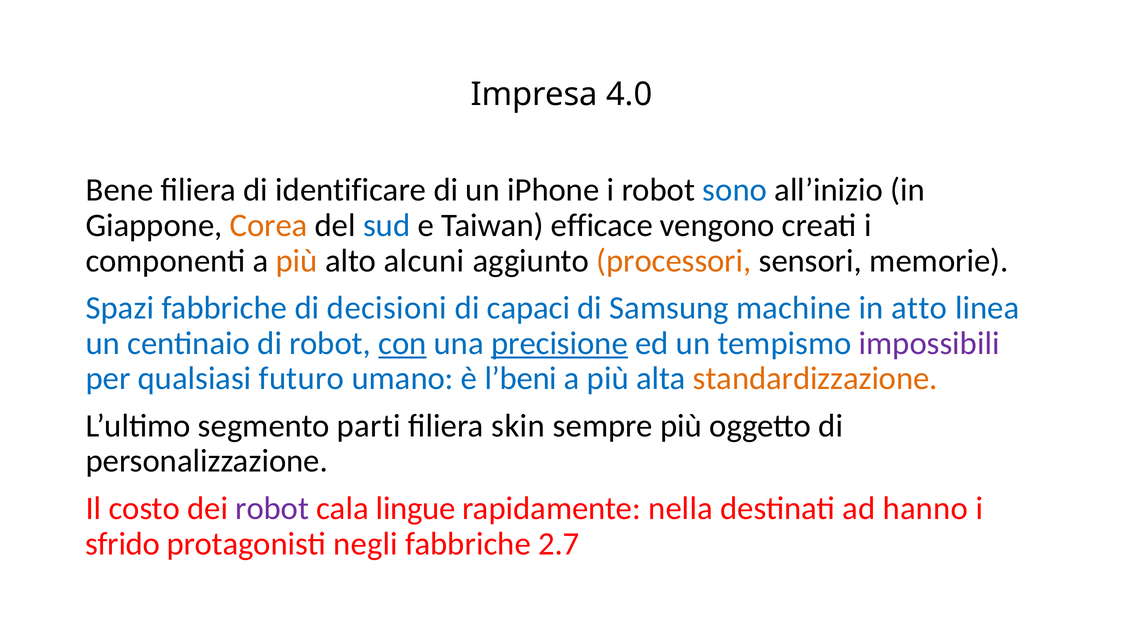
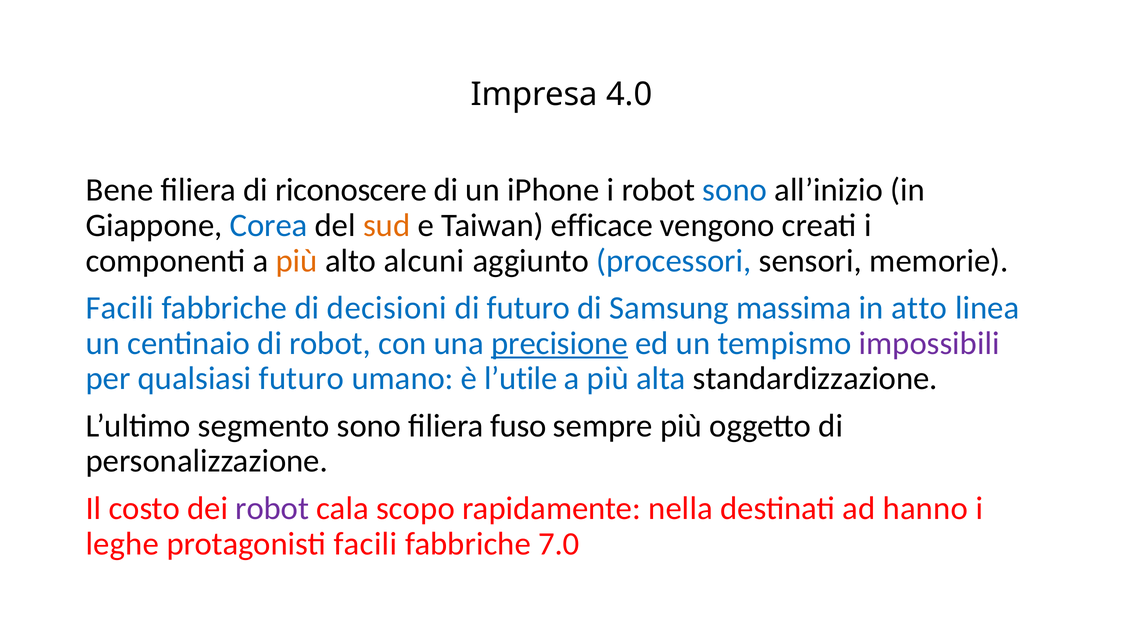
identificare: identificare -> riconoscere
Corea colour: orange -> blue
sud colour: blue -> orange
processori colour: orange -> blue
Spazi at (120, 308): Spazi -> Facili
di capaci: capaci -> futuro
machine: machine -> massima
con underline: present -> none
l’beni: l’beni -> l’utile
standardizzazione colour: orange -> black
segmento parti: parti -> sono
skin: skin -> fuso
lingue: lingue -> scopo
sfrido: sfrido -> leghe
protagonisti negli: negli -> facili
2.7: 2.7 -> 7.0
